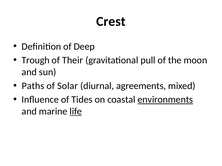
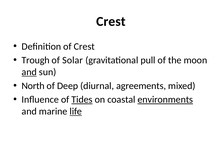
of Deep: Deep -> Crest
Their: Their -> Solar
and at (29, 72) underline: none -> present
Paths: Paths -> North
Solar: Solar -> Deep
Tides underline: none -> present
